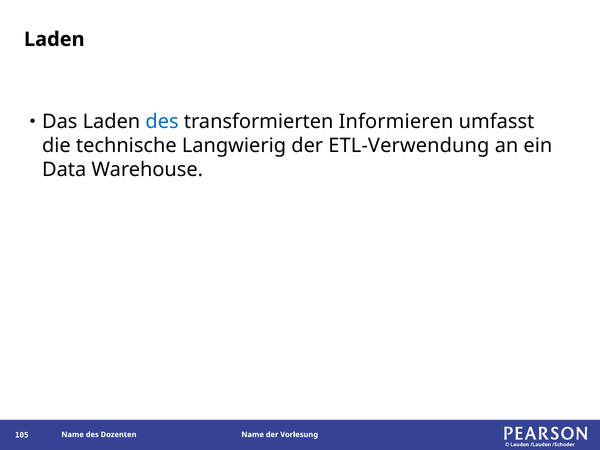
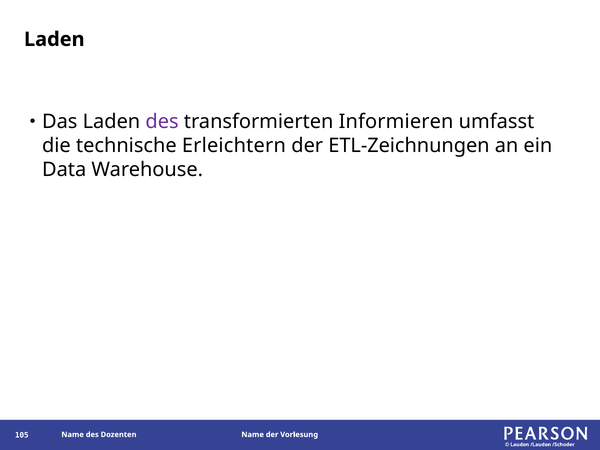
des at (162, 122) colour: blue -> purple
Langwierig: Langwierig -> Erleichtern
ETL-Verwendung: ETL-Verwendung -> ETL-Zeichnungen
